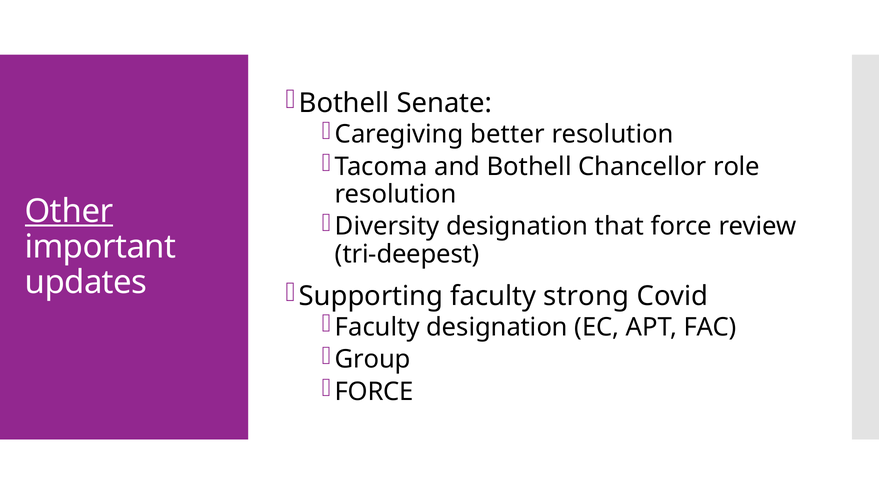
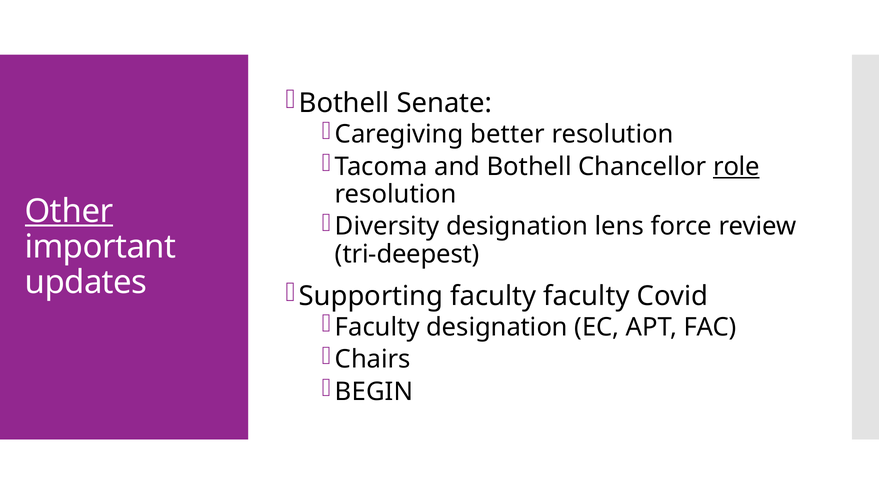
role underline: none -> present
that: that -> lens
faculty strong: strong -> faculty
Group: Group -> Chairs
FORCE at (374, 391): FORCE -> BEGIN
